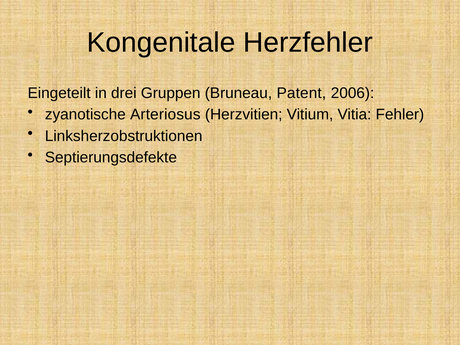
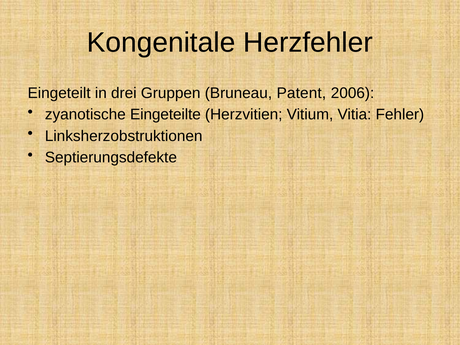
Arteriosus: Arteriosus -> Eingeteilte
